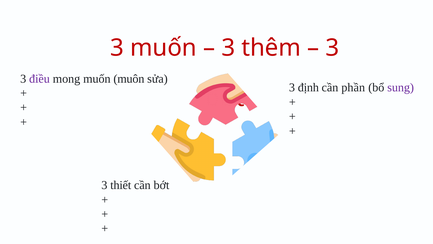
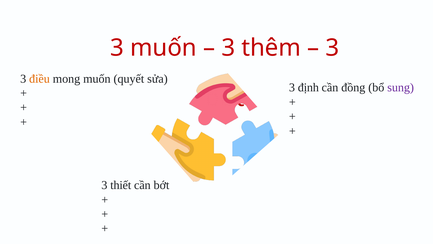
điều colour: purple -> orange
muôn: muôn -> quyết
phần: phần -> đồng
